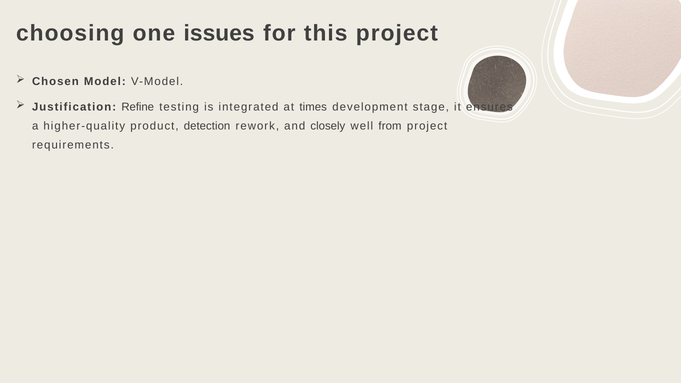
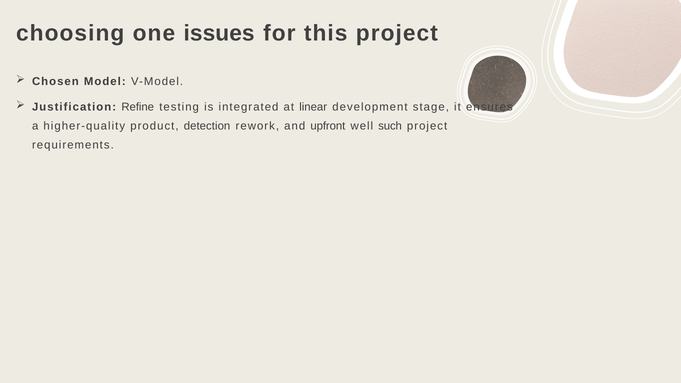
times: times -> linear
closely: closely -> upfront
from: from -> such
